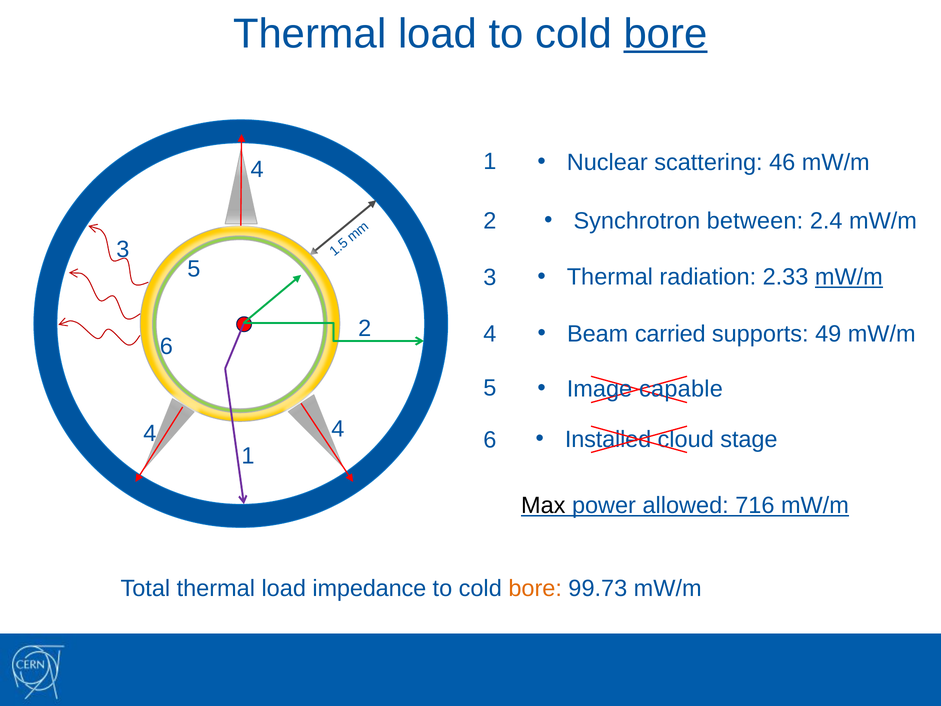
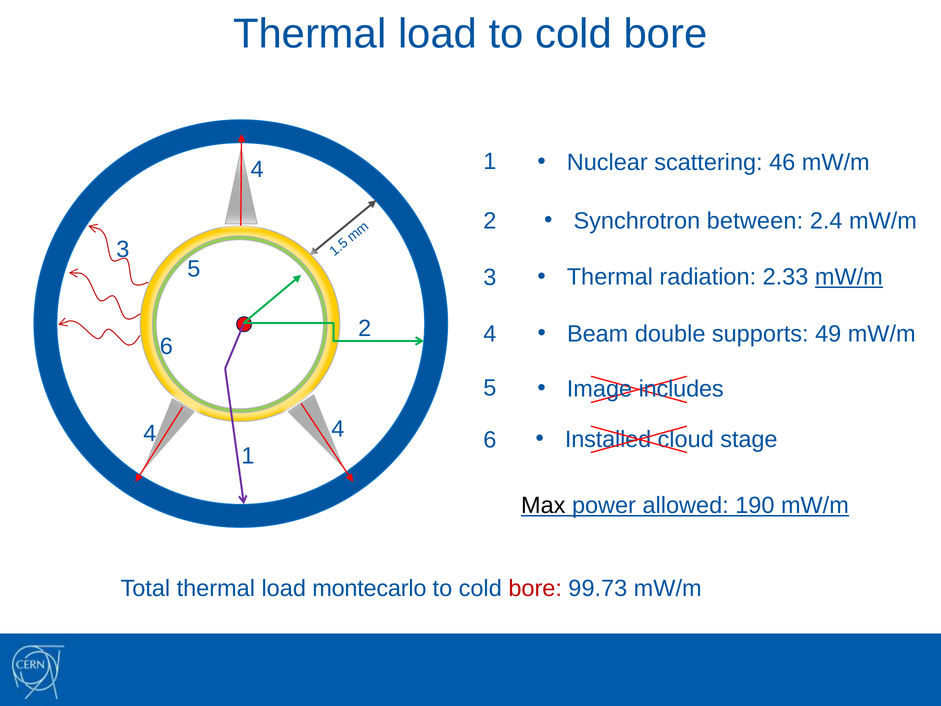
bore at (665, 34) underline: present -> none
carried: carried -> double
capable: capable -> includes
716: 716 -> 190
impedance: impedance -> montecarlo
bore at (535, 588) colour: orange -> red
